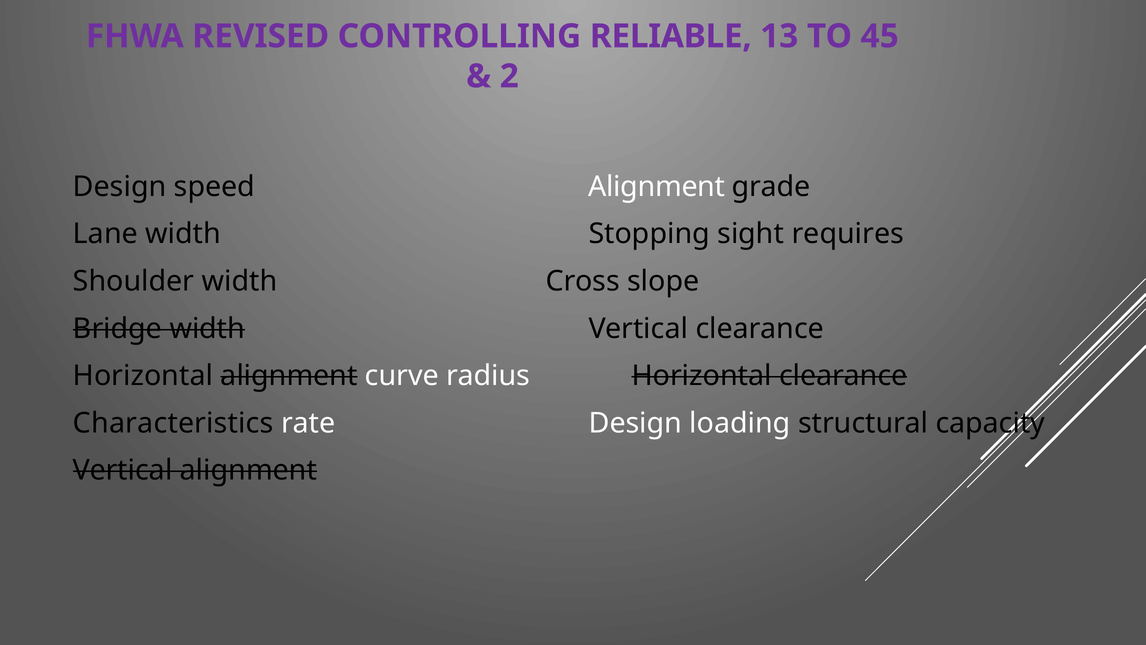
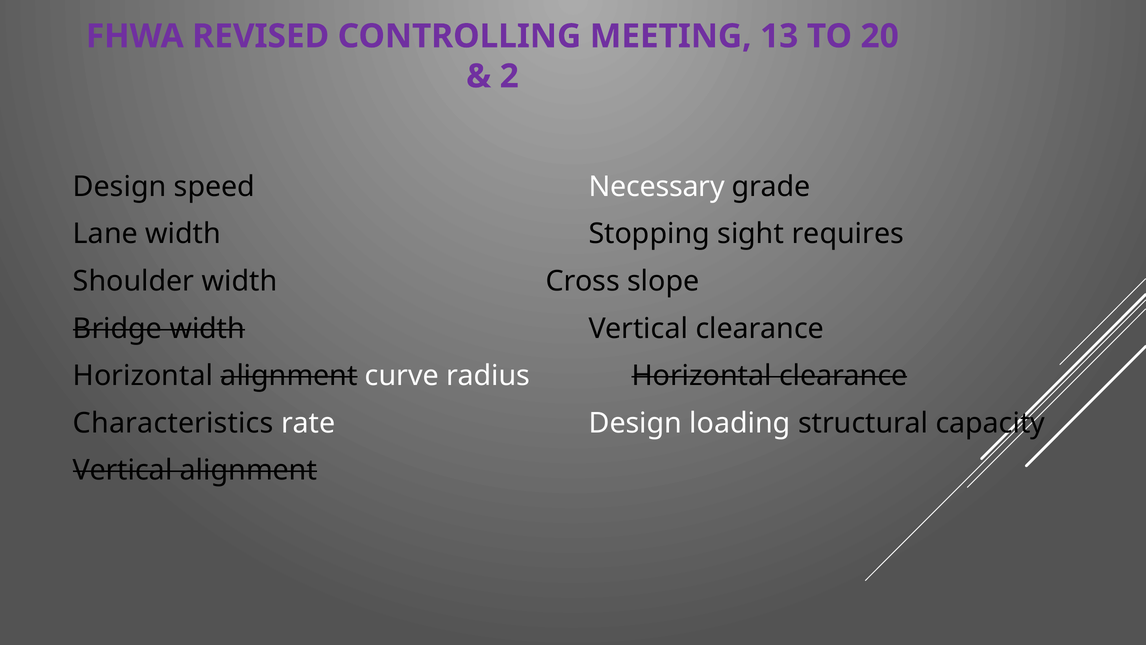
RELIABLE: RELIABLE -> MEETING
45: 45 -> 20
speed Alignment: Alignment -> Necessary
